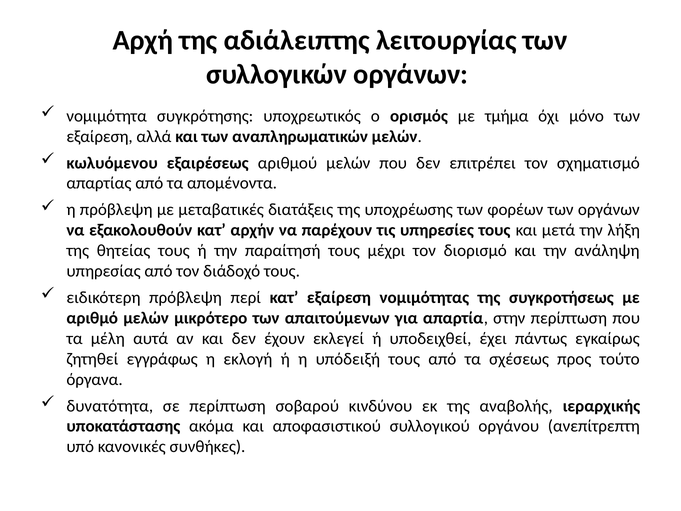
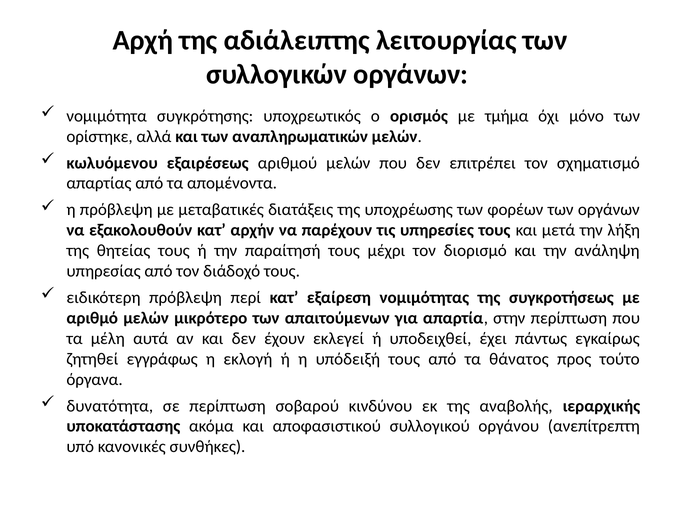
εξαίρεση at (100, 136): εξαίρεση -> ορίστηκε
σχέσεως: σχέσεως -> θάνατος
